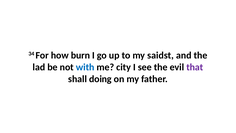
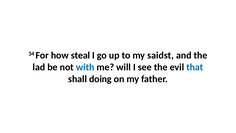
burn: burn -> steal
city: city -> will
that colour: purple -> blue
